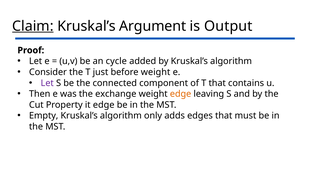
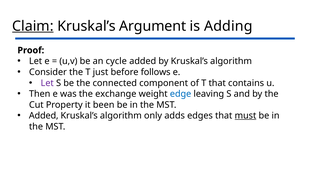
Output: Output -> Adding
before weight: weight -> follows
edge at (181, 94) colour: orange -> blue
it edge: edge -> been
Empty at (44, 115): Empty -> Added
must underline: none -> present
